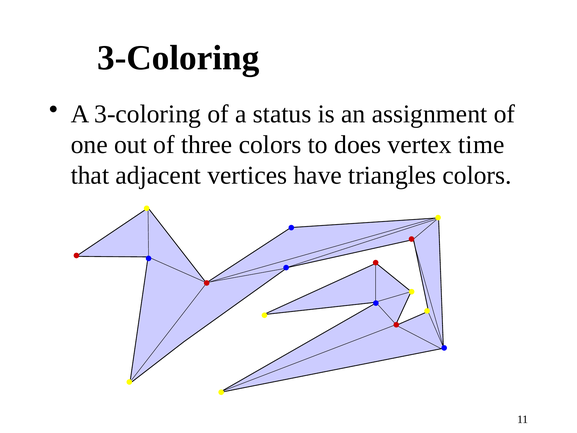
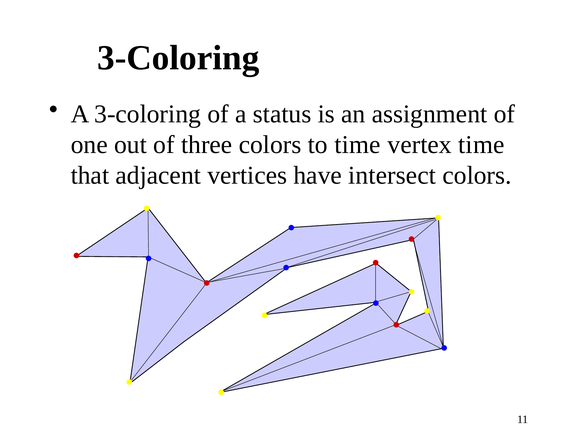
to does: does -> time
triangles: triangles -> intersect
